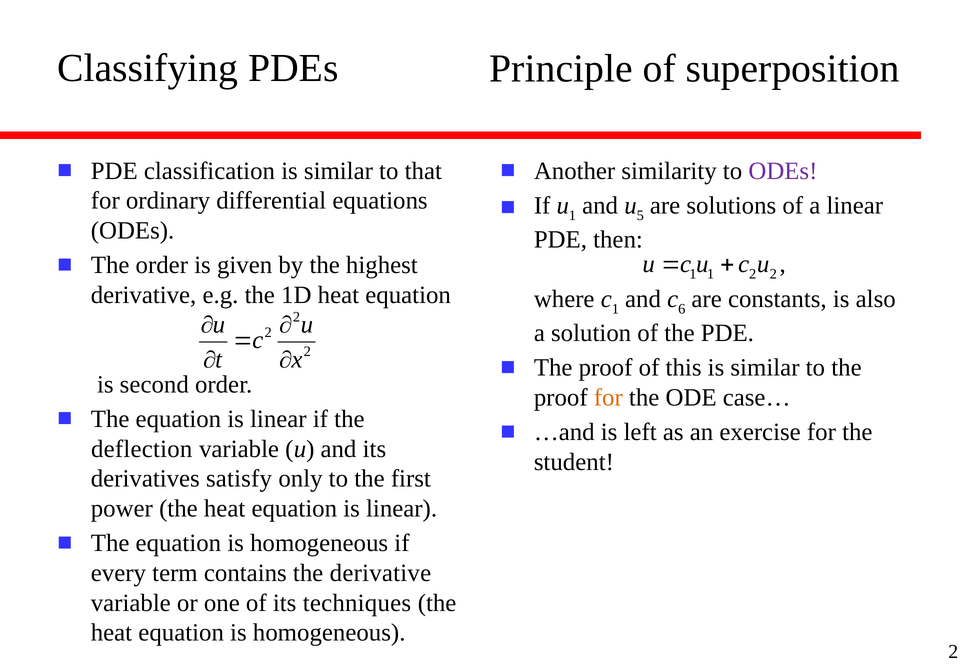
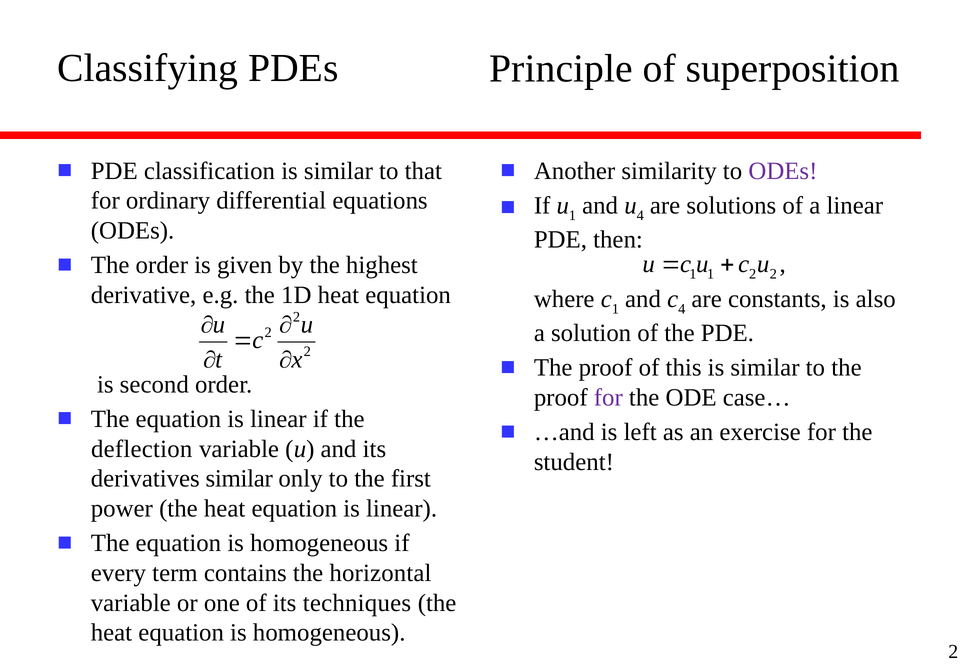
u 5: 5 -> 4
6 at (682, 309): 6 -> 4
for at (608, 398) colour: orange -> purple
derivatives satisfy: satisfy -> similar
the derivative: derivative -> horizontal
